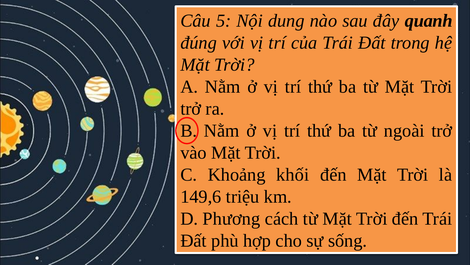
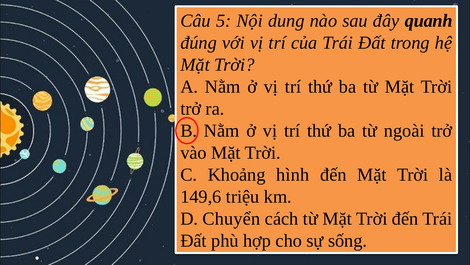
khối: khối -> hình
Phương: Phương -> Chuyển
